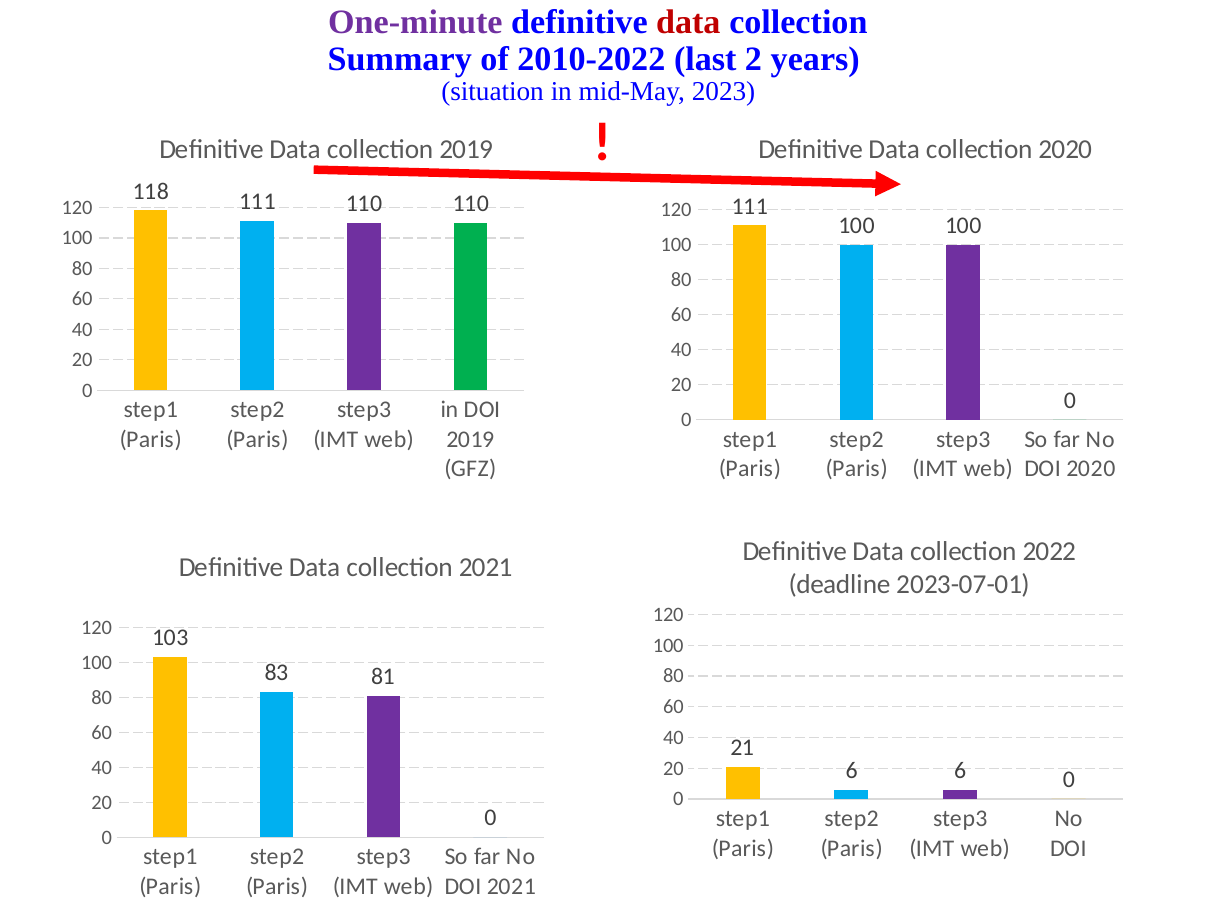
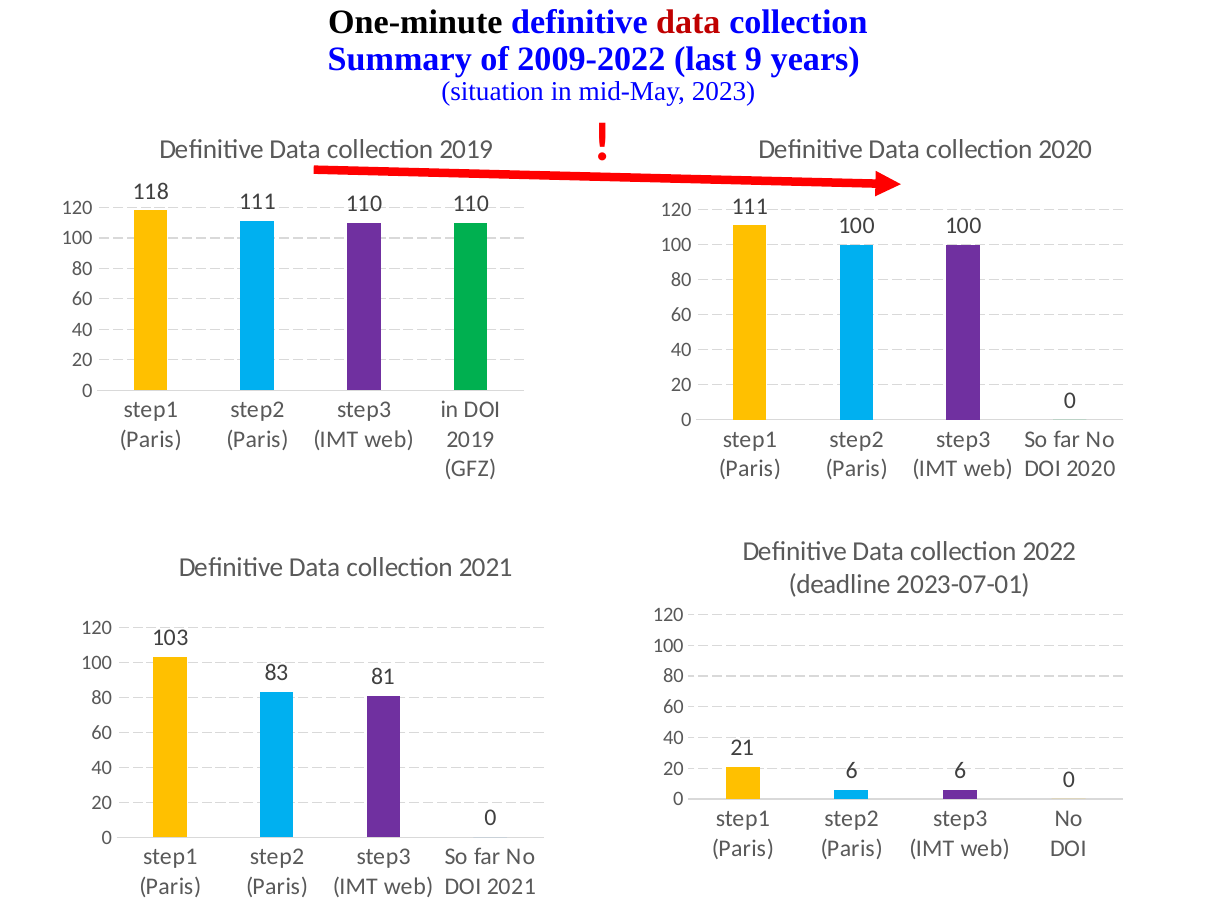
One-minute colour: purple -> black
2010-2022: 2010-2022 -> 2009-2022
2: 2 -> 9
